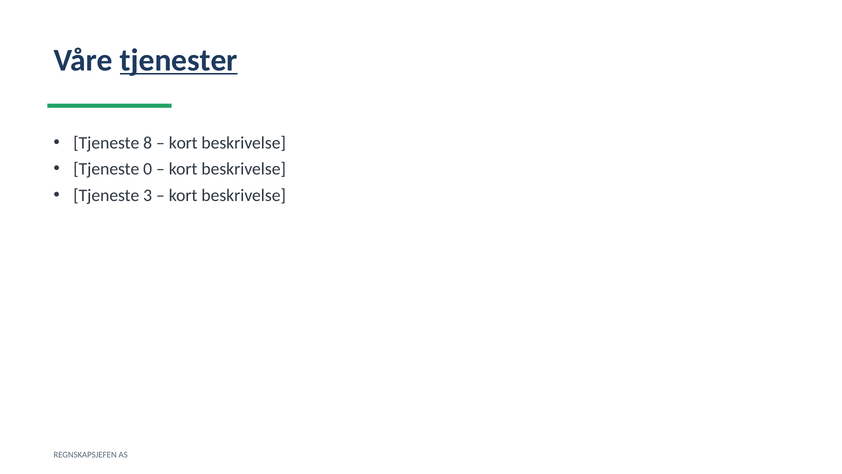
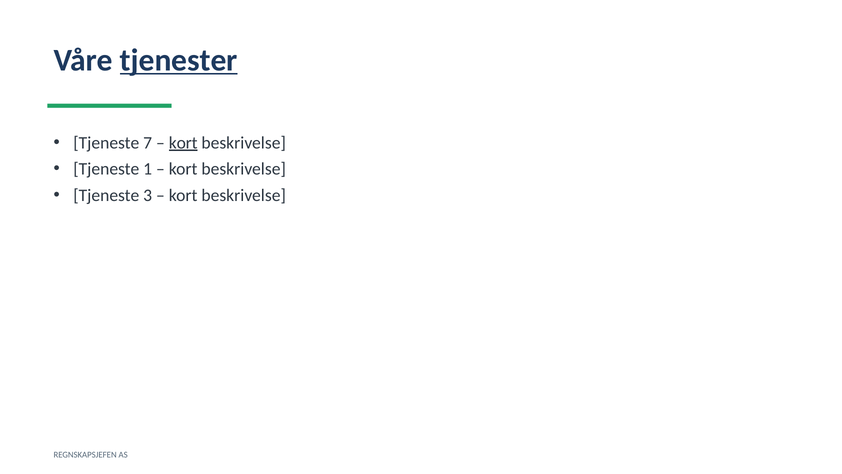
8: 8 -> 7
kort at (183, 143) underline: none -> present
0: 0 -> 1
